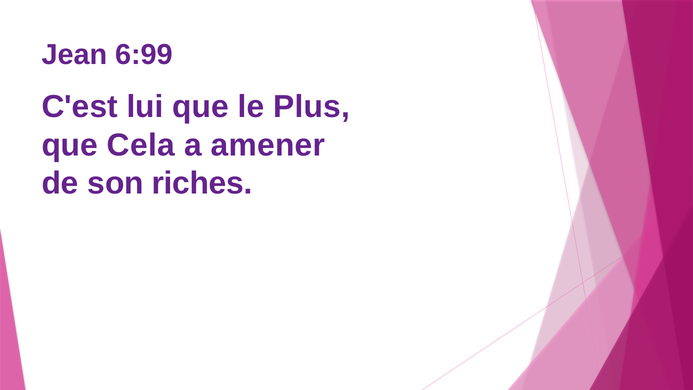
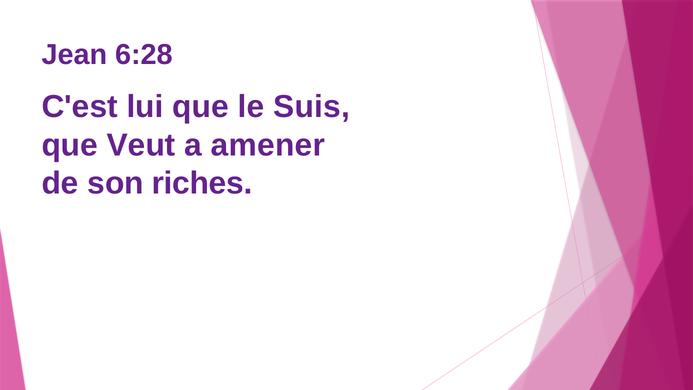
6:99: 6:99 -> 6:28
Plus: Plus -> Suis
Cela: Cela -> Veut
